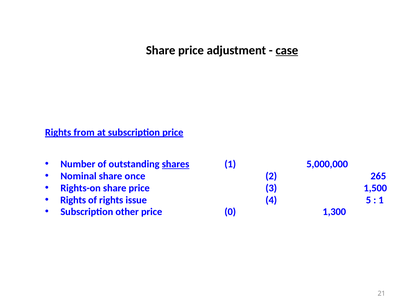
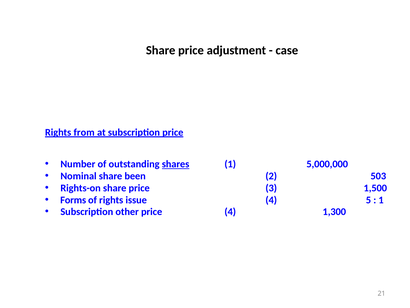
case underline: present -> none
once: once -> been
265: 265 -> 503
Rights at (73, 200): Rights -> Forms
price 0: 0 -> 4
